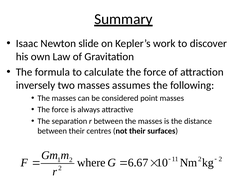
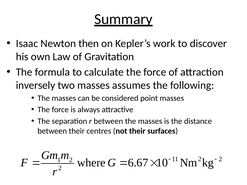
slide: slide -> then
